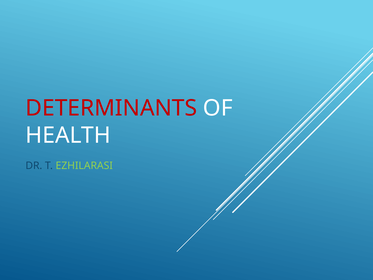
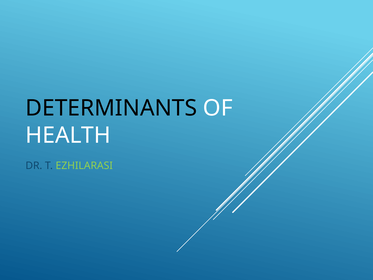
DETERMINANTS colour: red -> black
